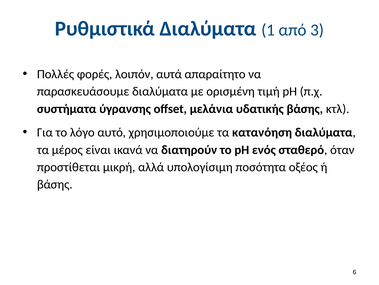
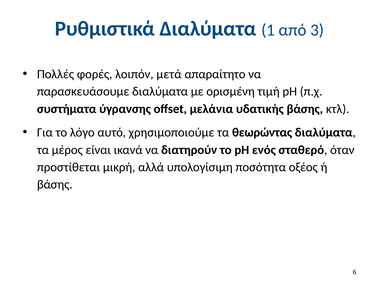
αυτά: αυτά -> μετά
κατανόηση: κατανόηση -> θεωρώντας
